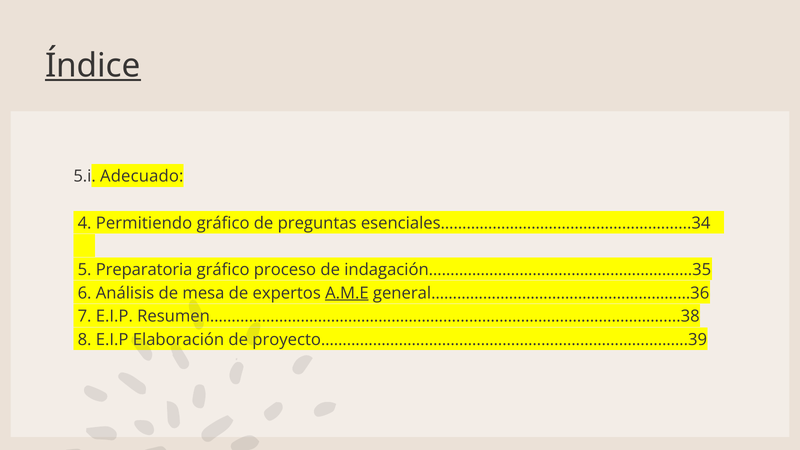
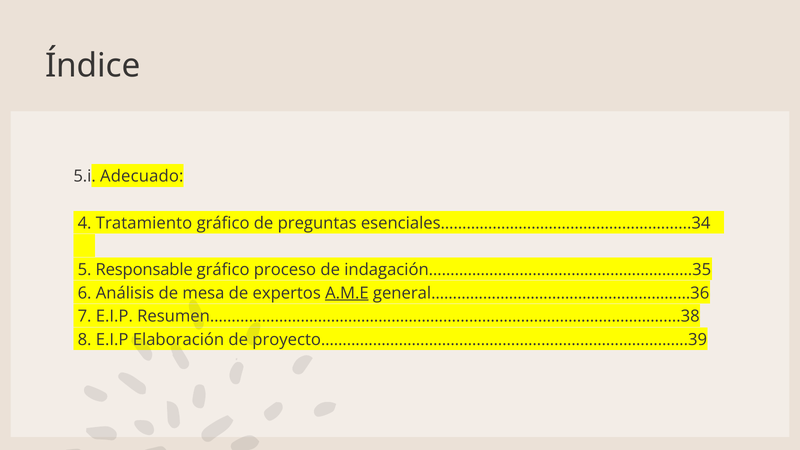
Índice underline: present -> none
Permitiendo: Permitiendo -> Tratamiento
Preparatoria: Preparatoria -> Responsable
